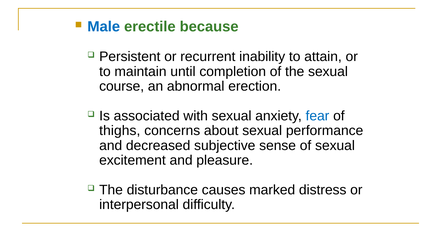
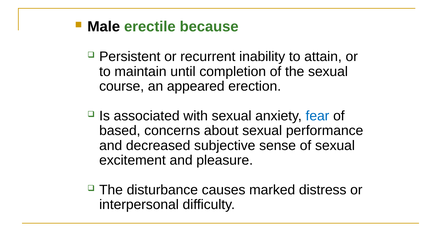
Male colour: blue -> black
abnormal: abnormal -> appeared
thighs: thighs -> based
